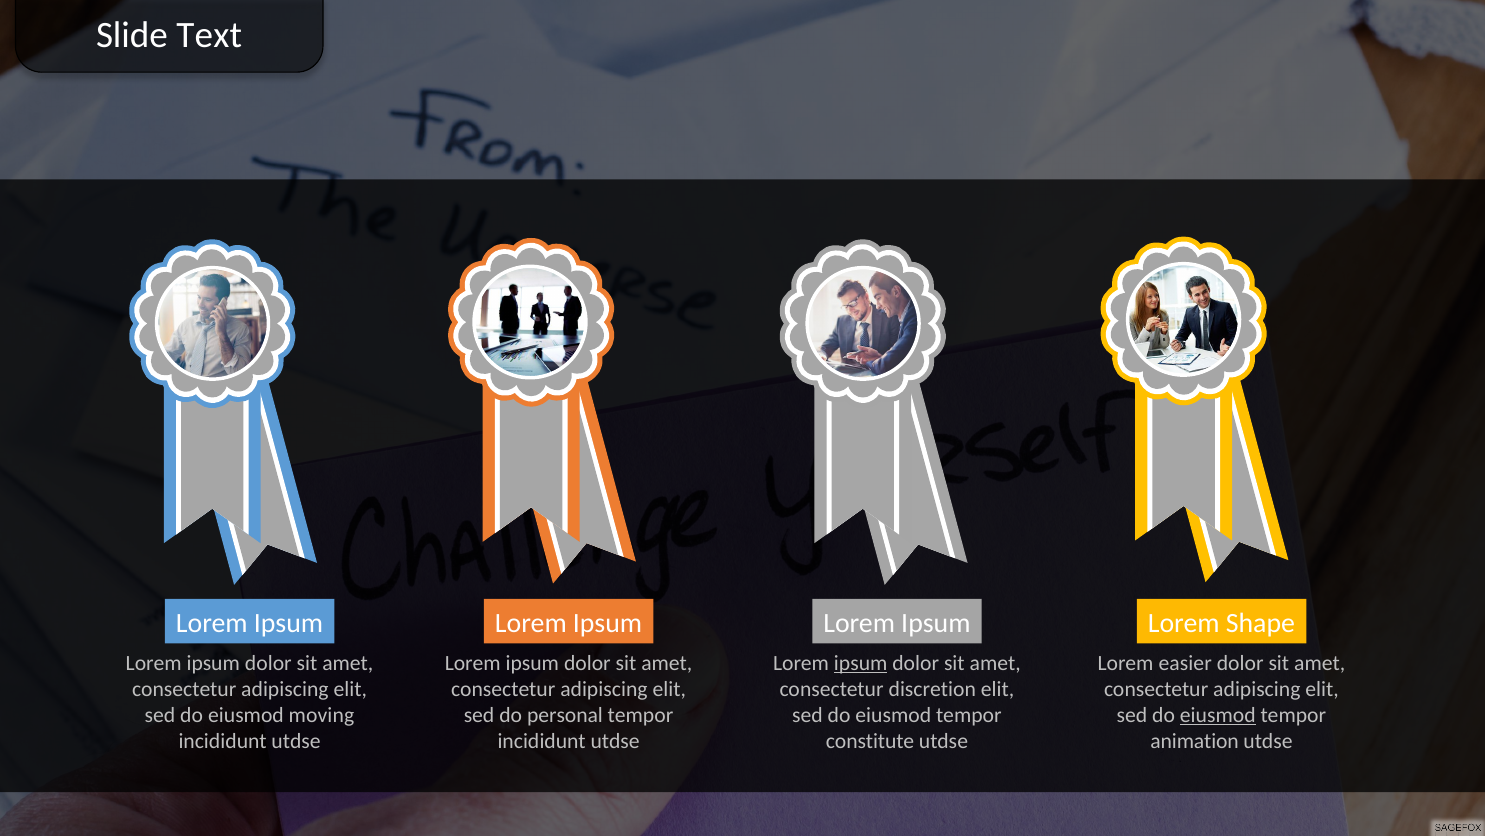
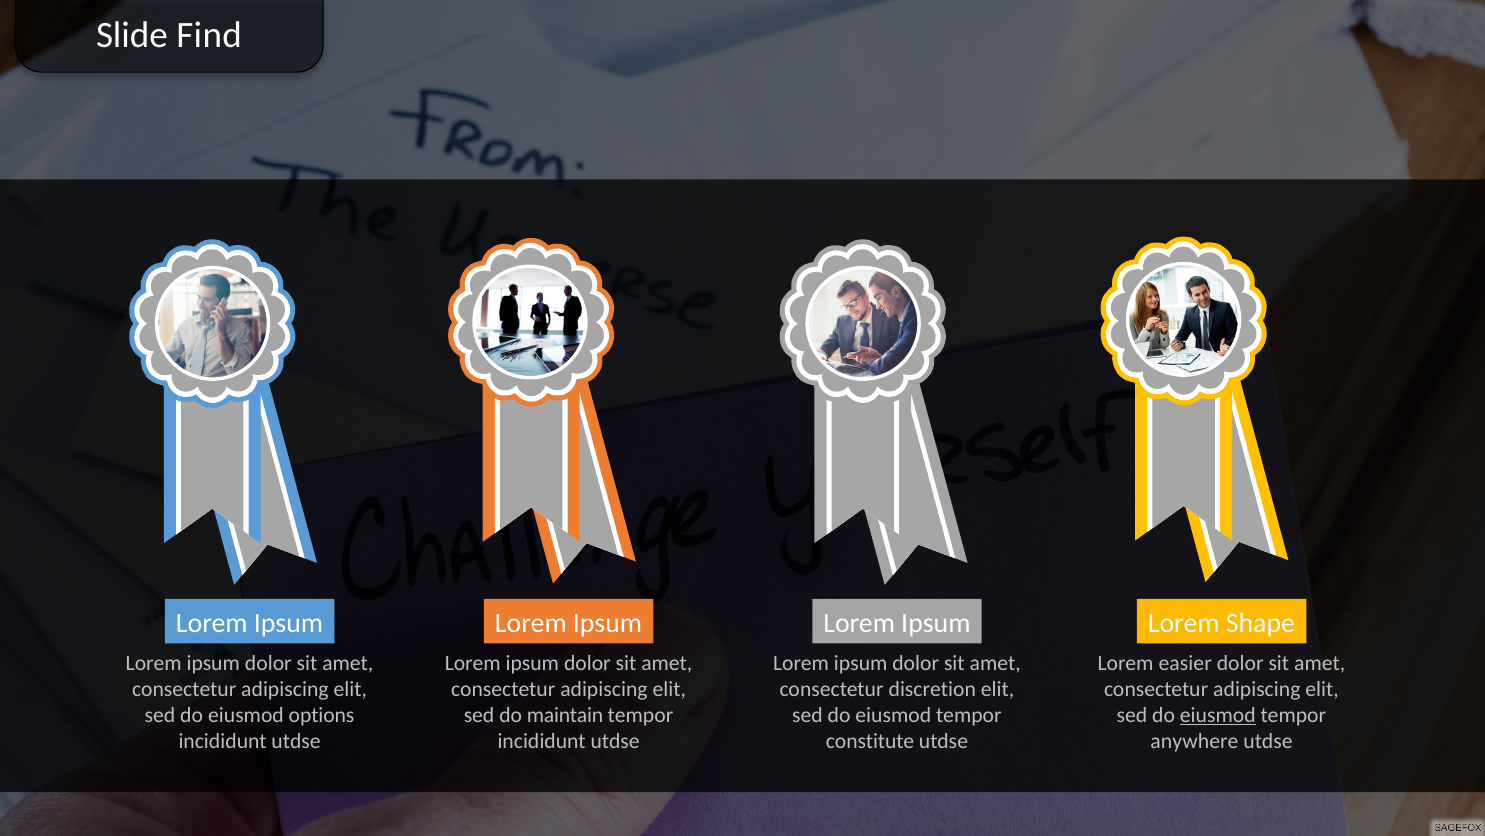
Text: Text -> Find
ipsum at (861, 663) underline: present -> none
moving: moving -> options
personal: personal -> maintain
animation: animation -> anywhere
